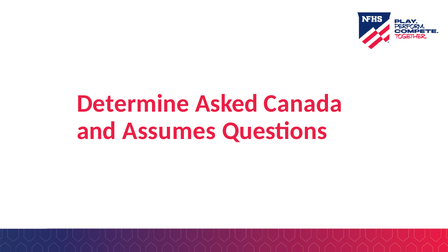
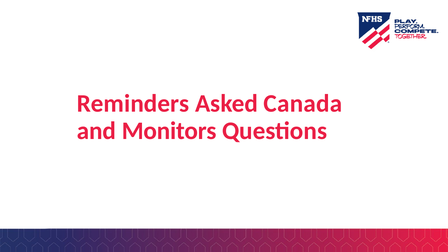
Determine: Determine -> Reminders
Assumes: Assumes -> Monitors
